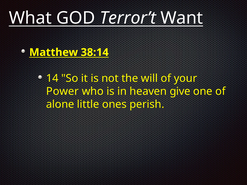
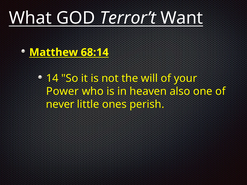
38:14: 38:14 -> 68:14
give: give -> also
alone: alone -> never
